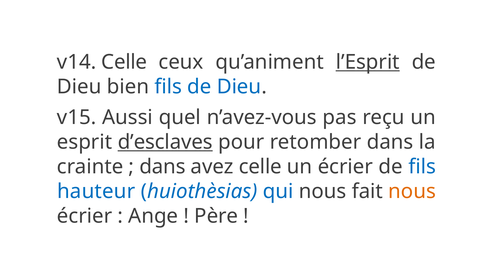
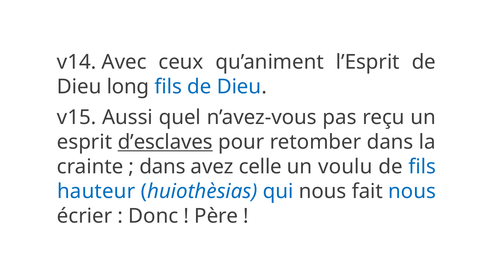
v14 Celle: Celle -> Avec
l’Esprit underline: present -> none
bien: bien -> long
un écrier: écrier -> voulu
nous at (412, 192) colour: orange -> blue
Ange: Ange -> Donc
